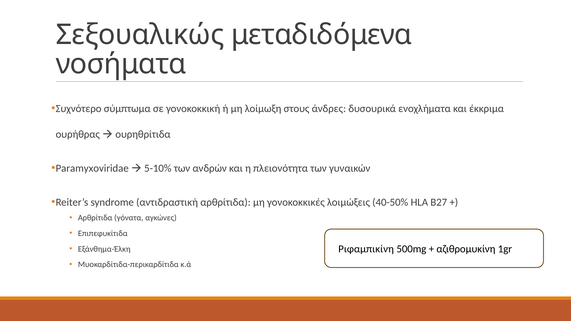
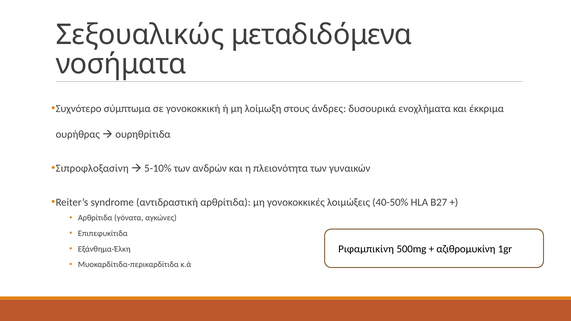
Paramyxoviridae: Paramyxoviridae -> Σιπροφλοξασίνη
